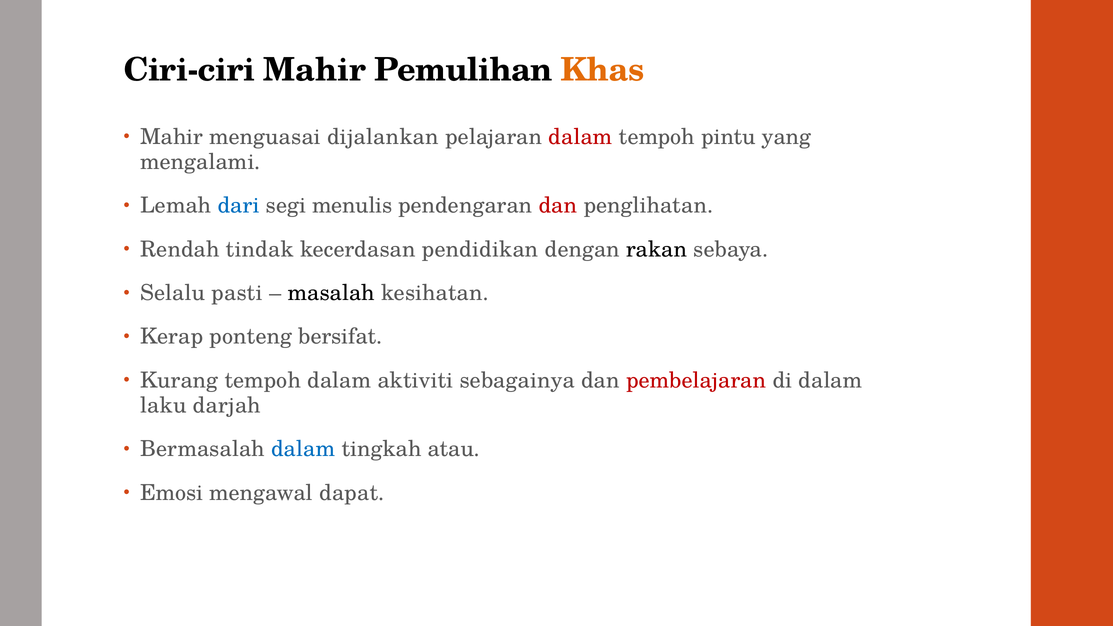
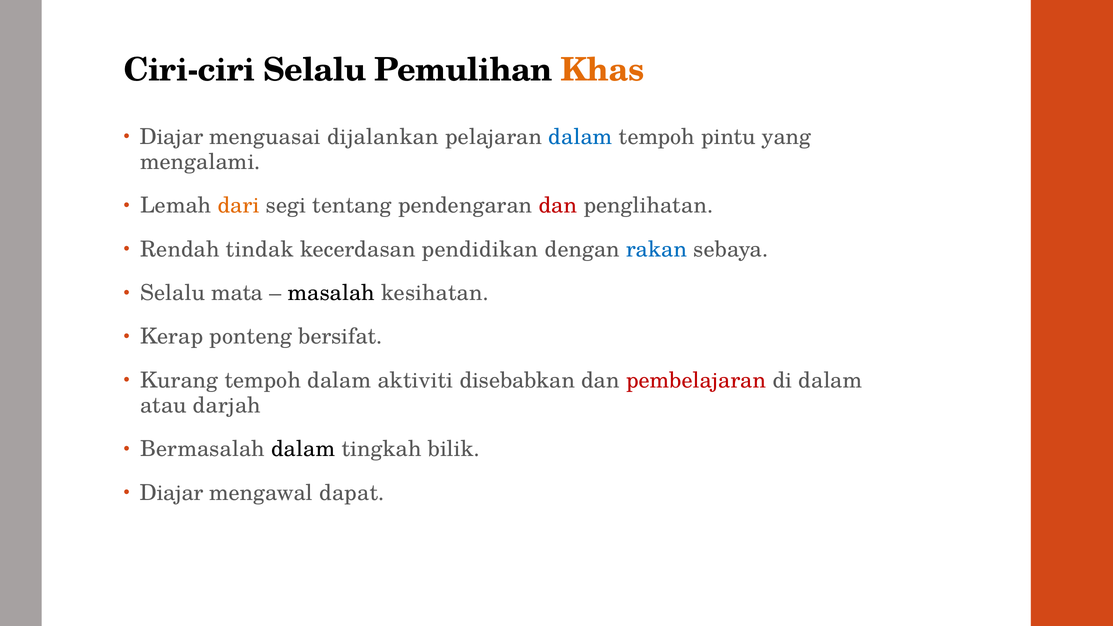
Ciri-ciri Mahir: Mahir -> Selalu
Mahir at (172, 137): Mahir -> Diajar
dalam at (580, 137) colour: red -> blue
dari colour: blue -> orange
menulis: menulis -> tentang
rakan colour: black -> blue
pasti: pasti -> mata
sebagainya: sebagainya -> disebabkan
laku: laku -> atau
dalam at (303, 449) colour: blue -> black
atau: atau -> bilik
Emosi at (172, 493): Emosi -> Diajar
